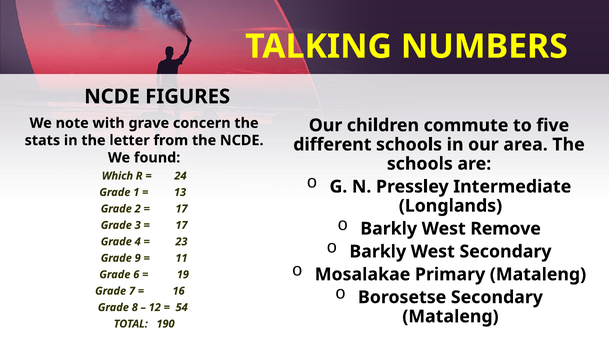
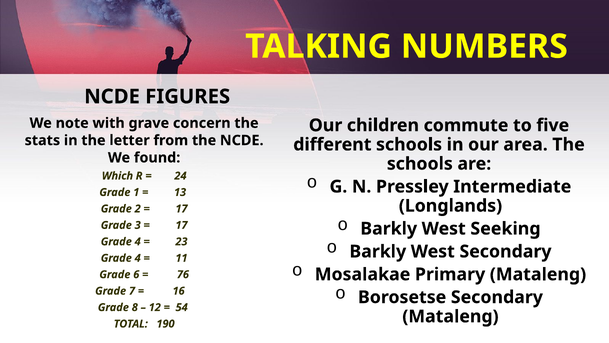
Remove: Remove -> Seeking
9 at (138, 258): 9 -> 4
19: 19 -> 76
